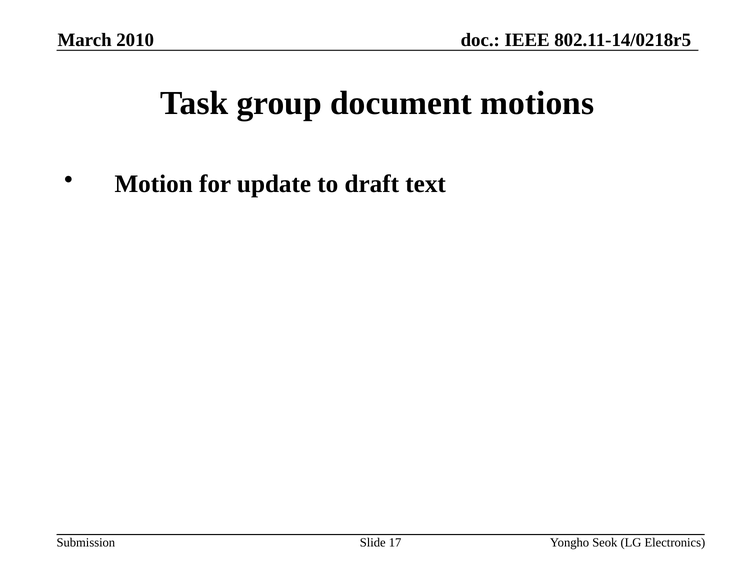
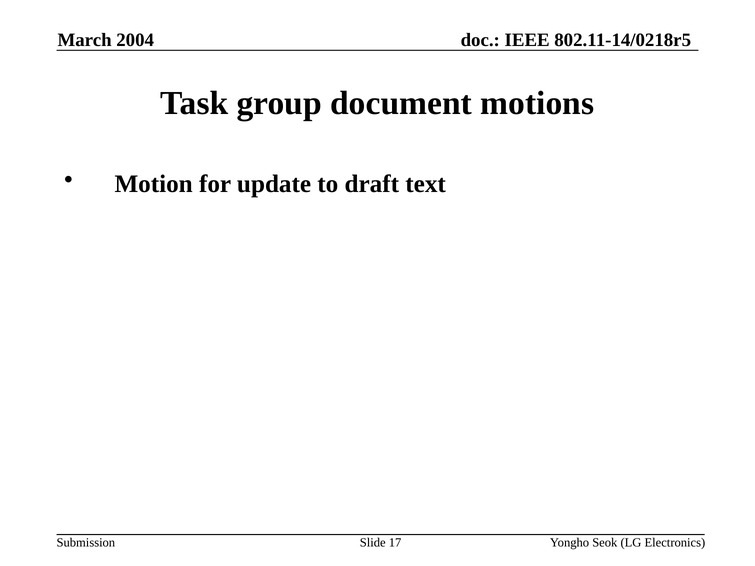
2010: 2010 -> 2004
